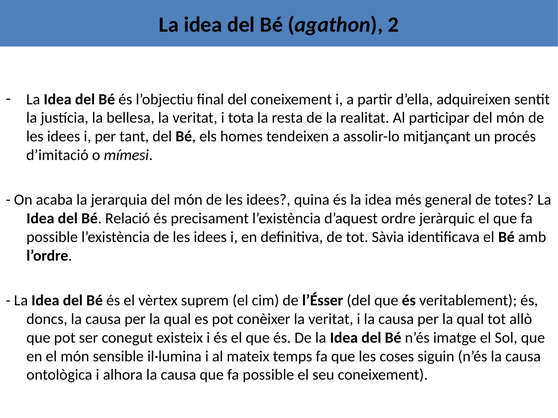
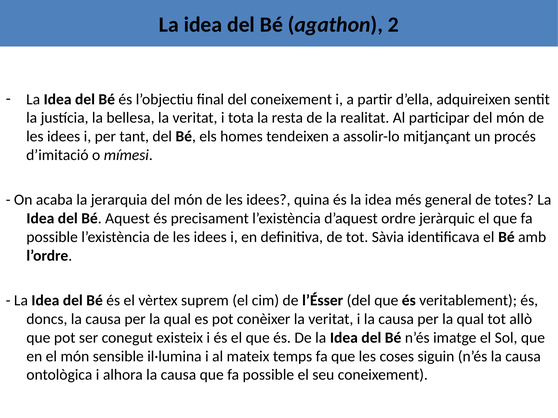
Relació: Relació -> Aquest
